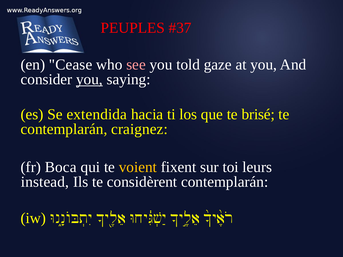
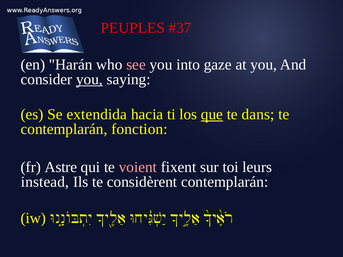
Cease: Cease -> Harán
told: told -> into
que underline: none -> present
brisé: brisé -> dans
craignez: craignez -> fonction
Boca: Boca -> Astre
voient colour: yellow -> pink
